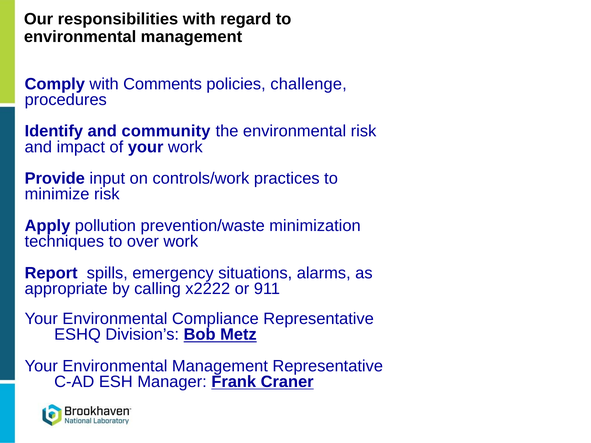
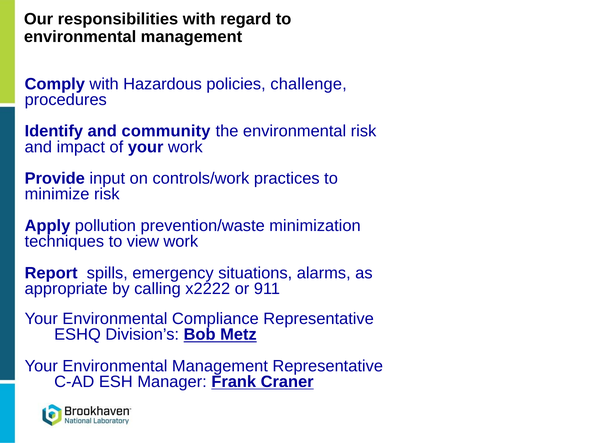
Comments: Comments -> Hazardous
over: over -> view
